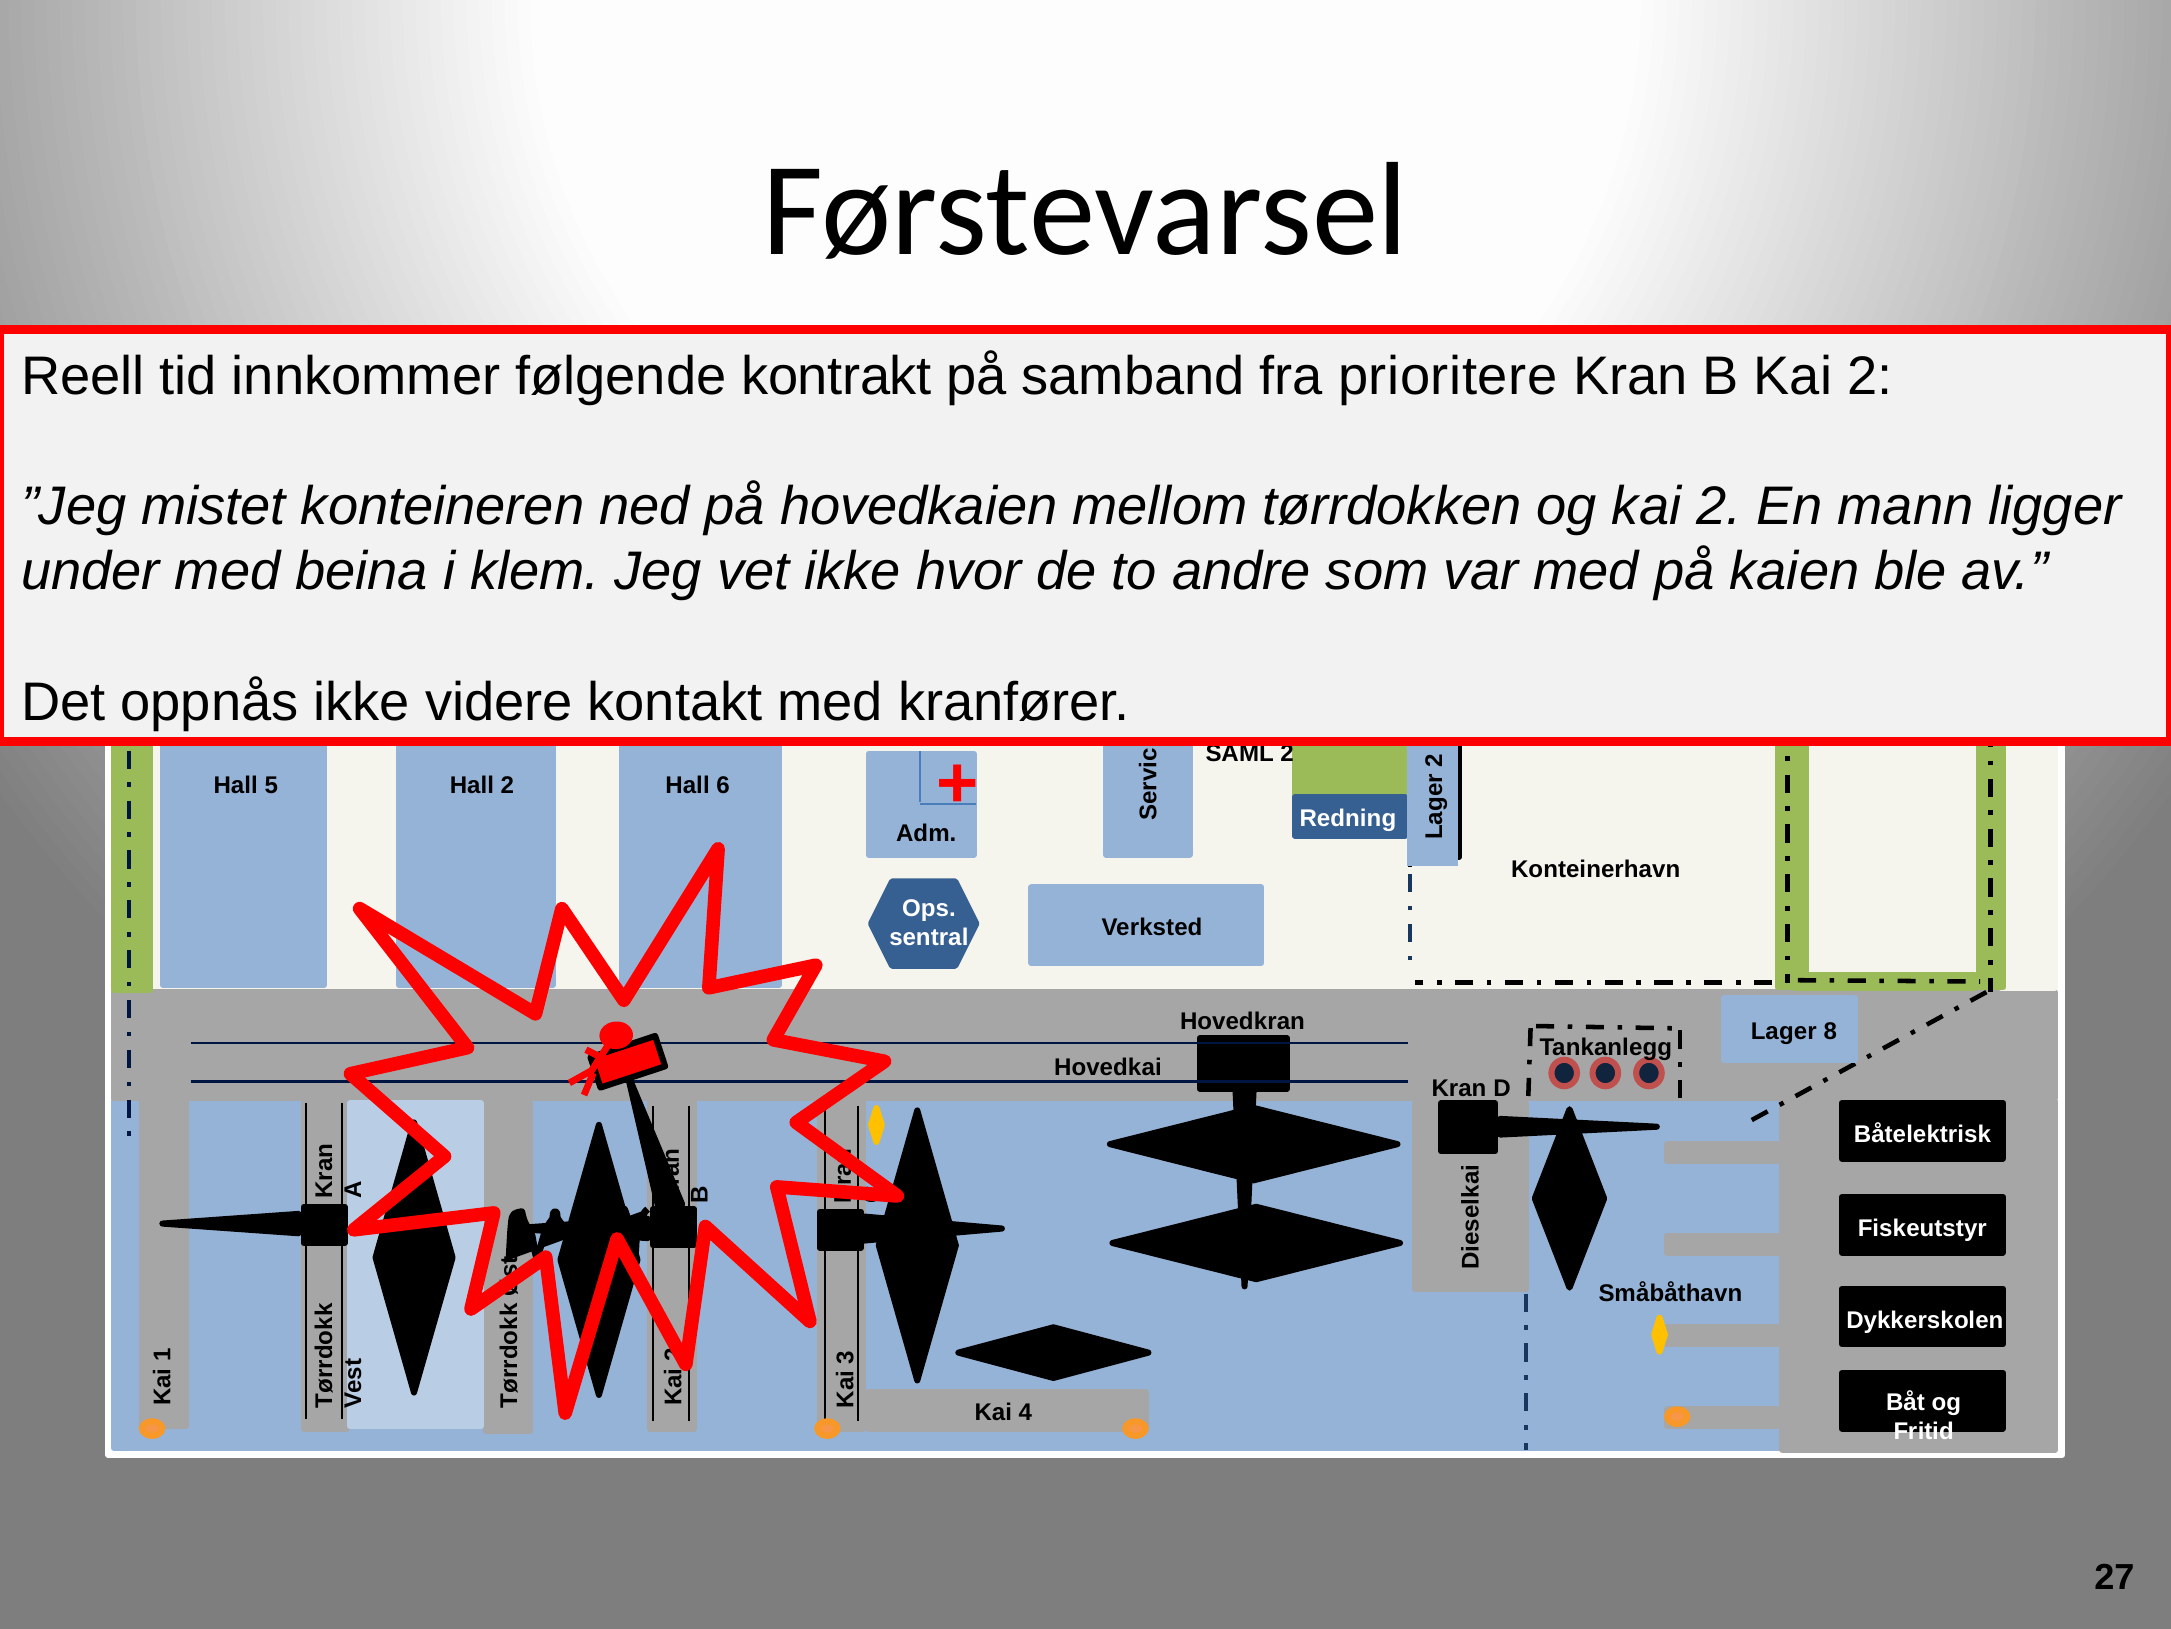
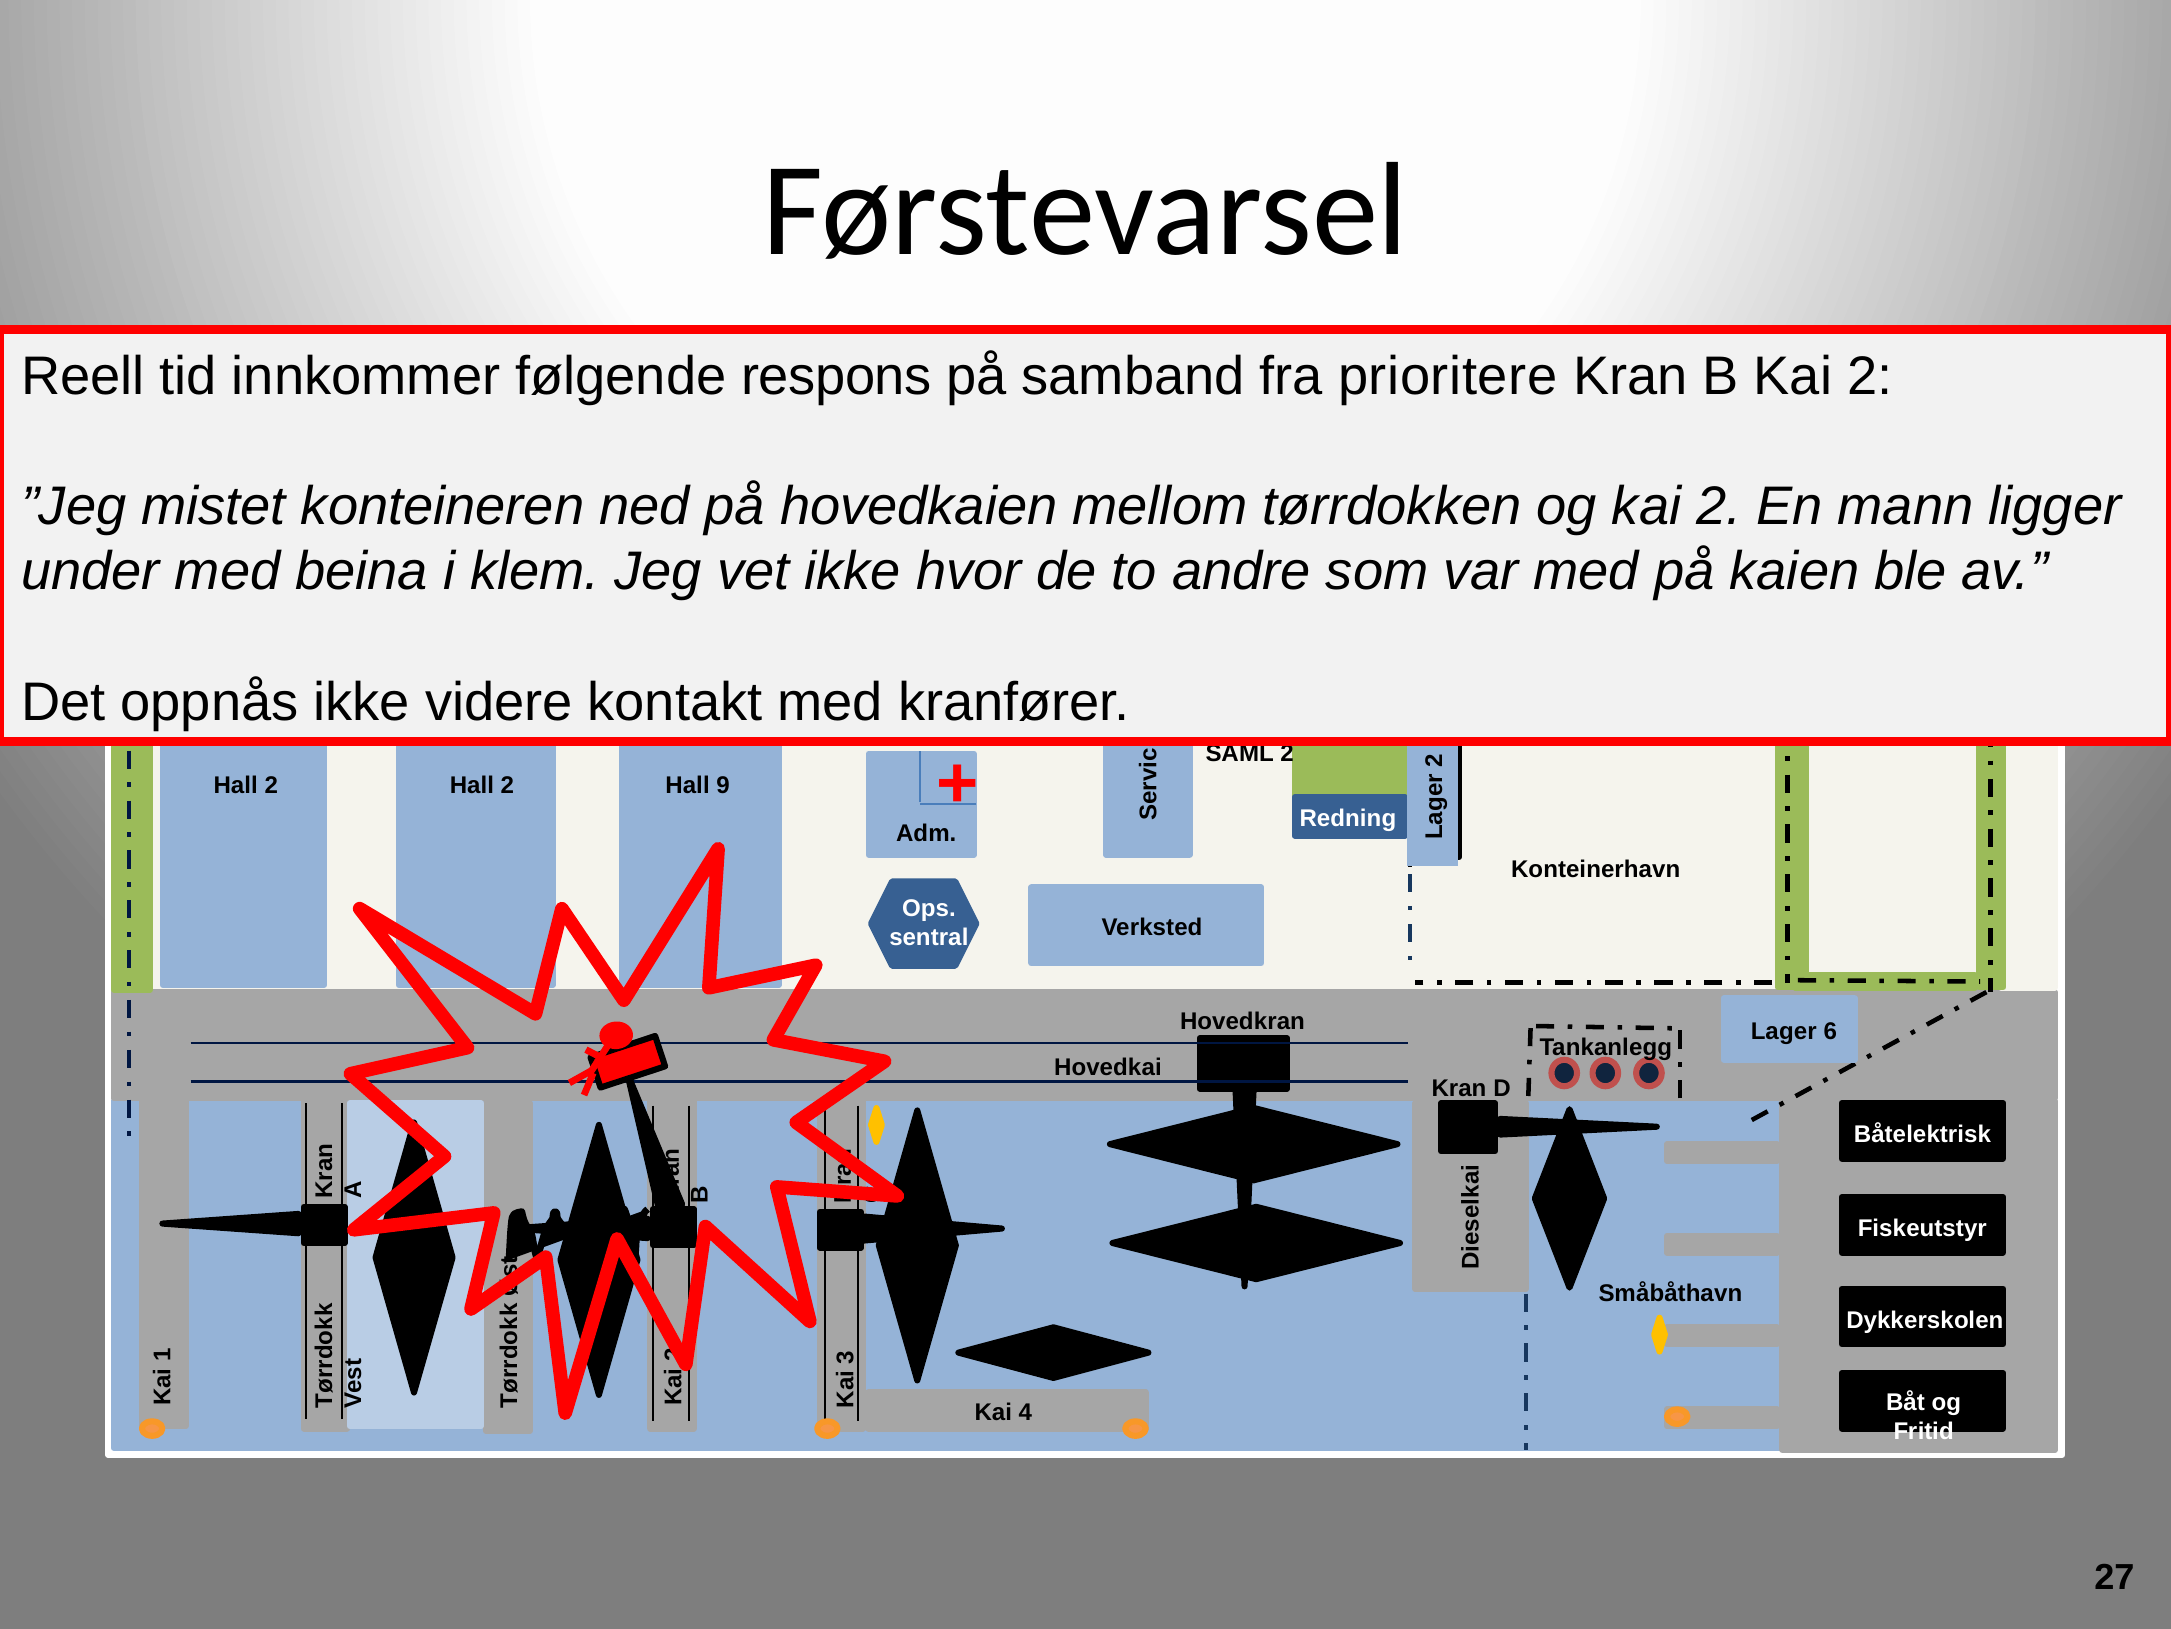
kontrakt: kontrakt -> respons
5 at (271, 785): 5 -> 2
6: 6 -> 9
8: 8 -> 6
